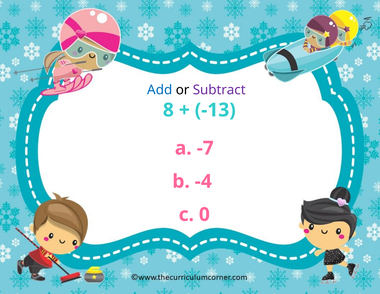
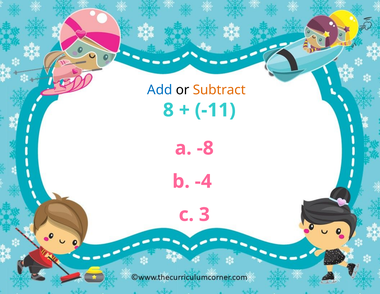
Subtract colour: purple -> orange
-13: -13 -> -11
-7: -7 -> -8
0: 0 -> 3
